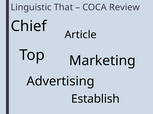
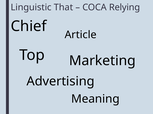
Review: Review -> Relying
Establish: Establish -> Meaning
